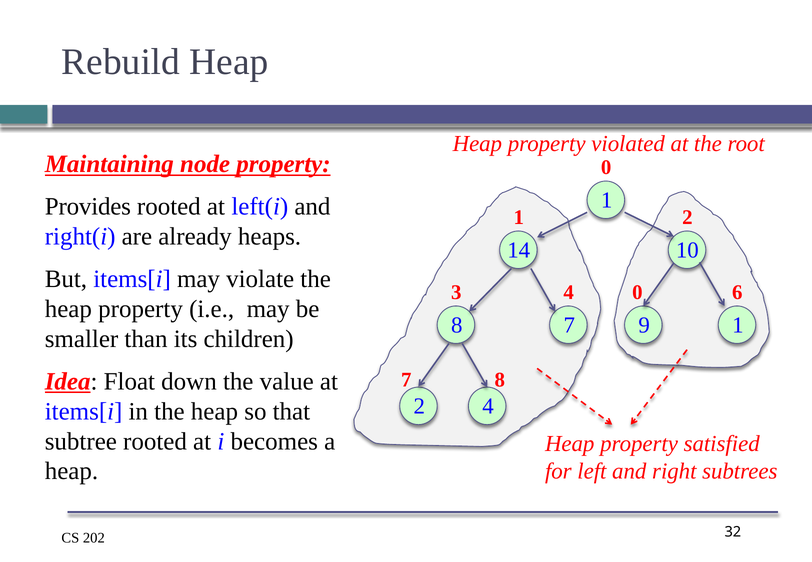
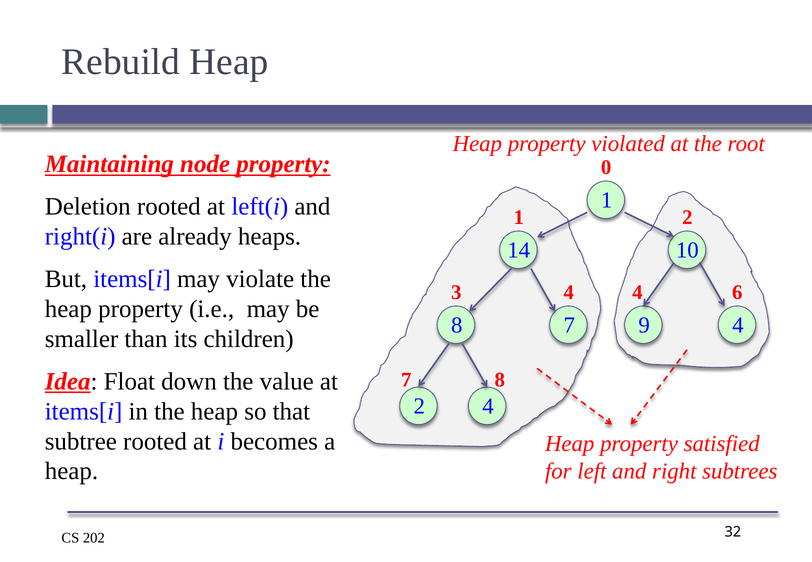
Provides: Provides -> Deletion
4 0: 0 -> 4
9 1: 1 -> 4
